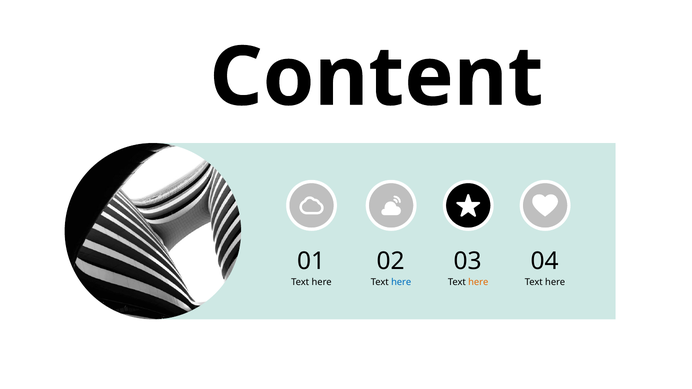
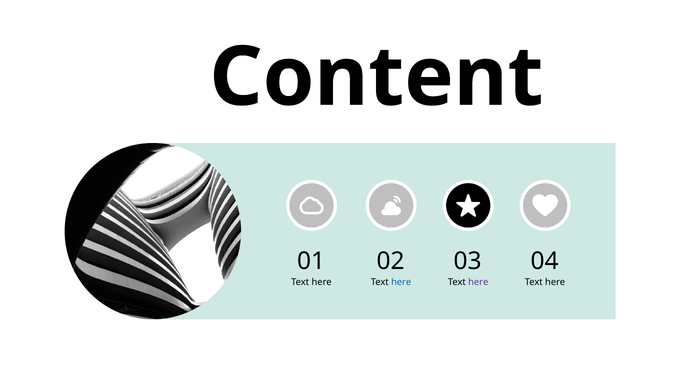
here at (478, 282) colour: orange -> purple
